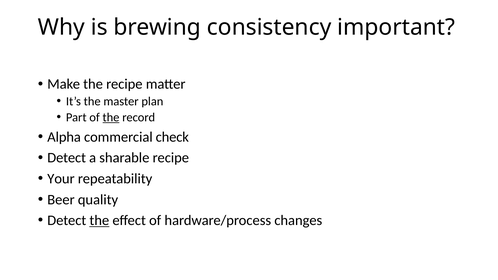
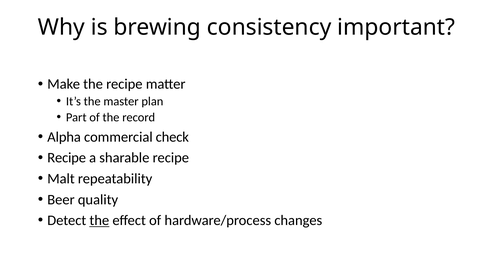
the at (111, 117) underline: present -> none
Detect at (67, 158): Detect -> Recipe
Your: Your -> Malt
